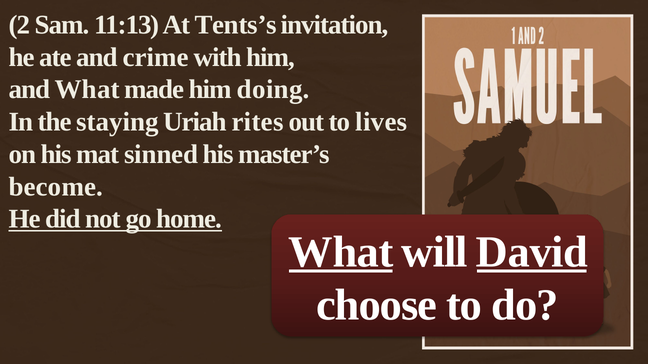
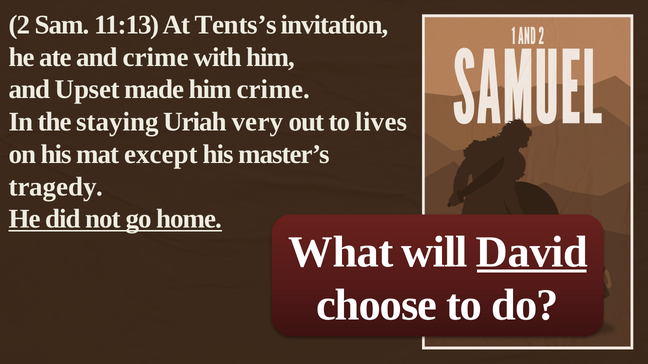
and What: What -> Upset
him doing: doing -> crime
rites: rites -> very
sinned: sinned -> except
become: become -> tragedy
What at (341, 252) underline: present -> none
